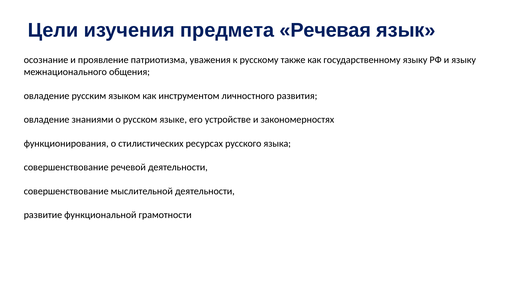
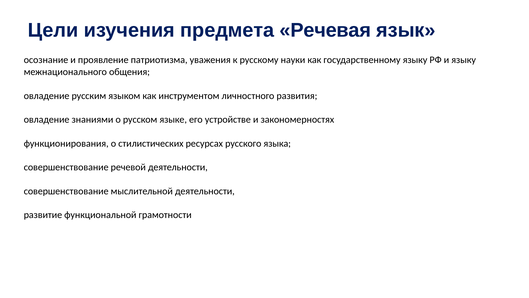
также: также -> науки
